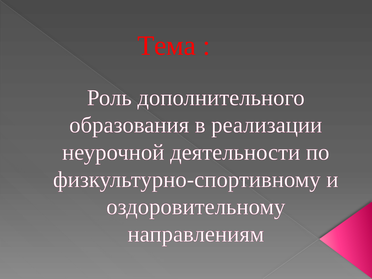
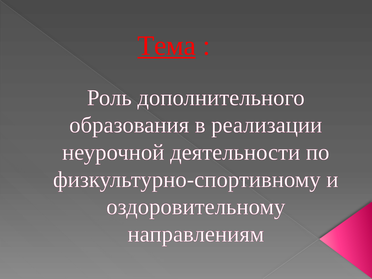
Тема underline: none -> present
